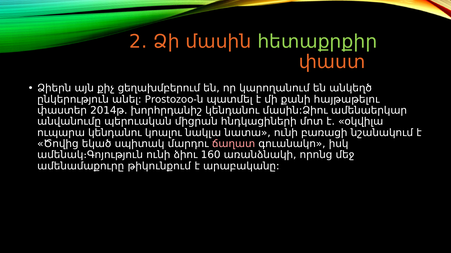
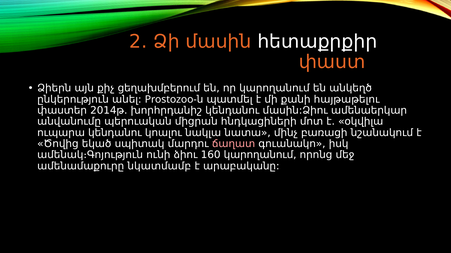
հետաքրքիր colour: light green -> white
նատա ունի: ունի -> մինչ
160 առանձնակի: առանձնակի -> կարողանում
թիկունքում: թիկունքում -> նկատմամբ
